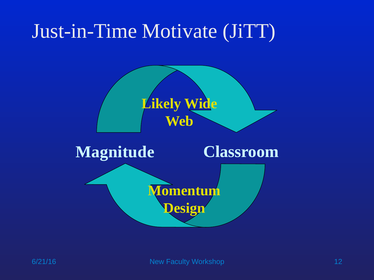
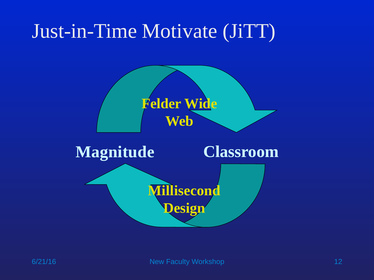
Likely: Likely -> Felder
Momentum: Momentum -> Millisecond
